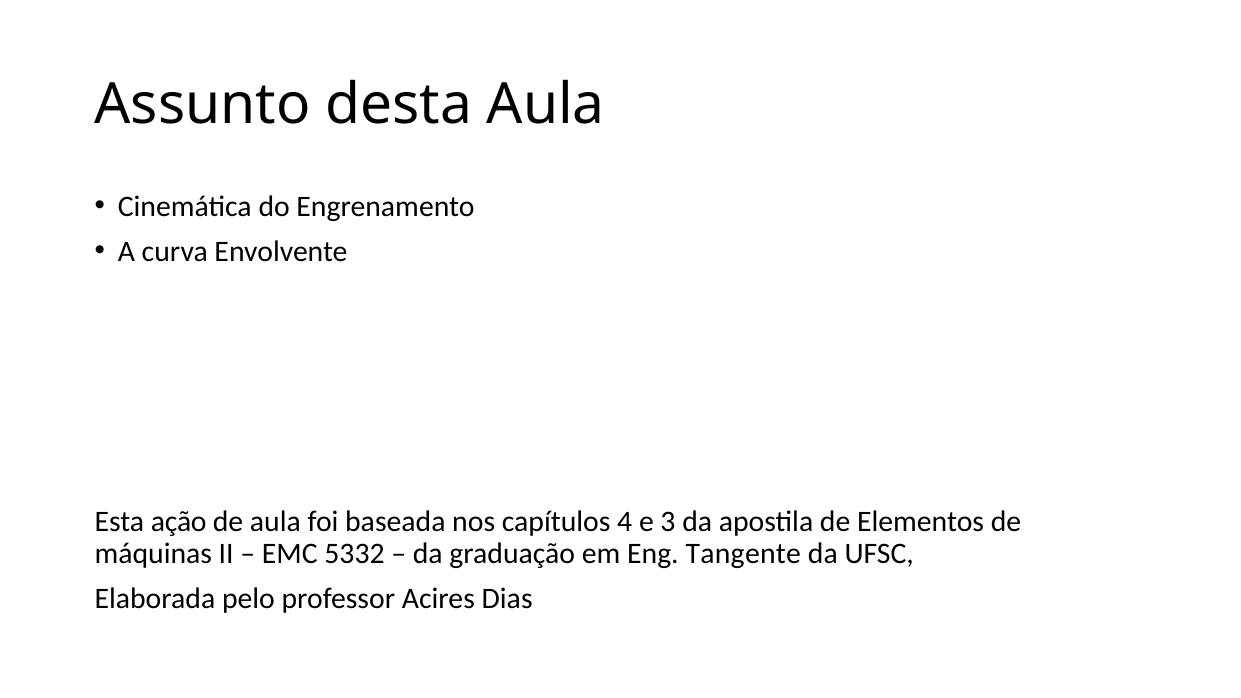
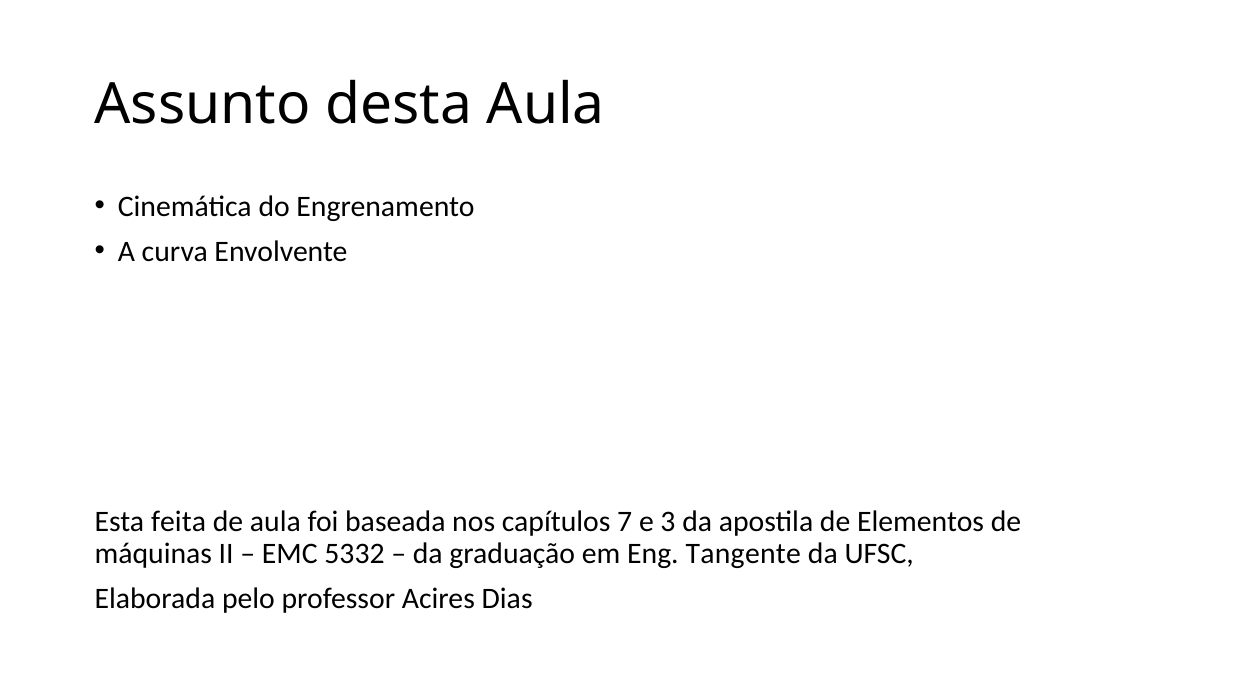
ação: ação -> feita
4: 4 -> 7
